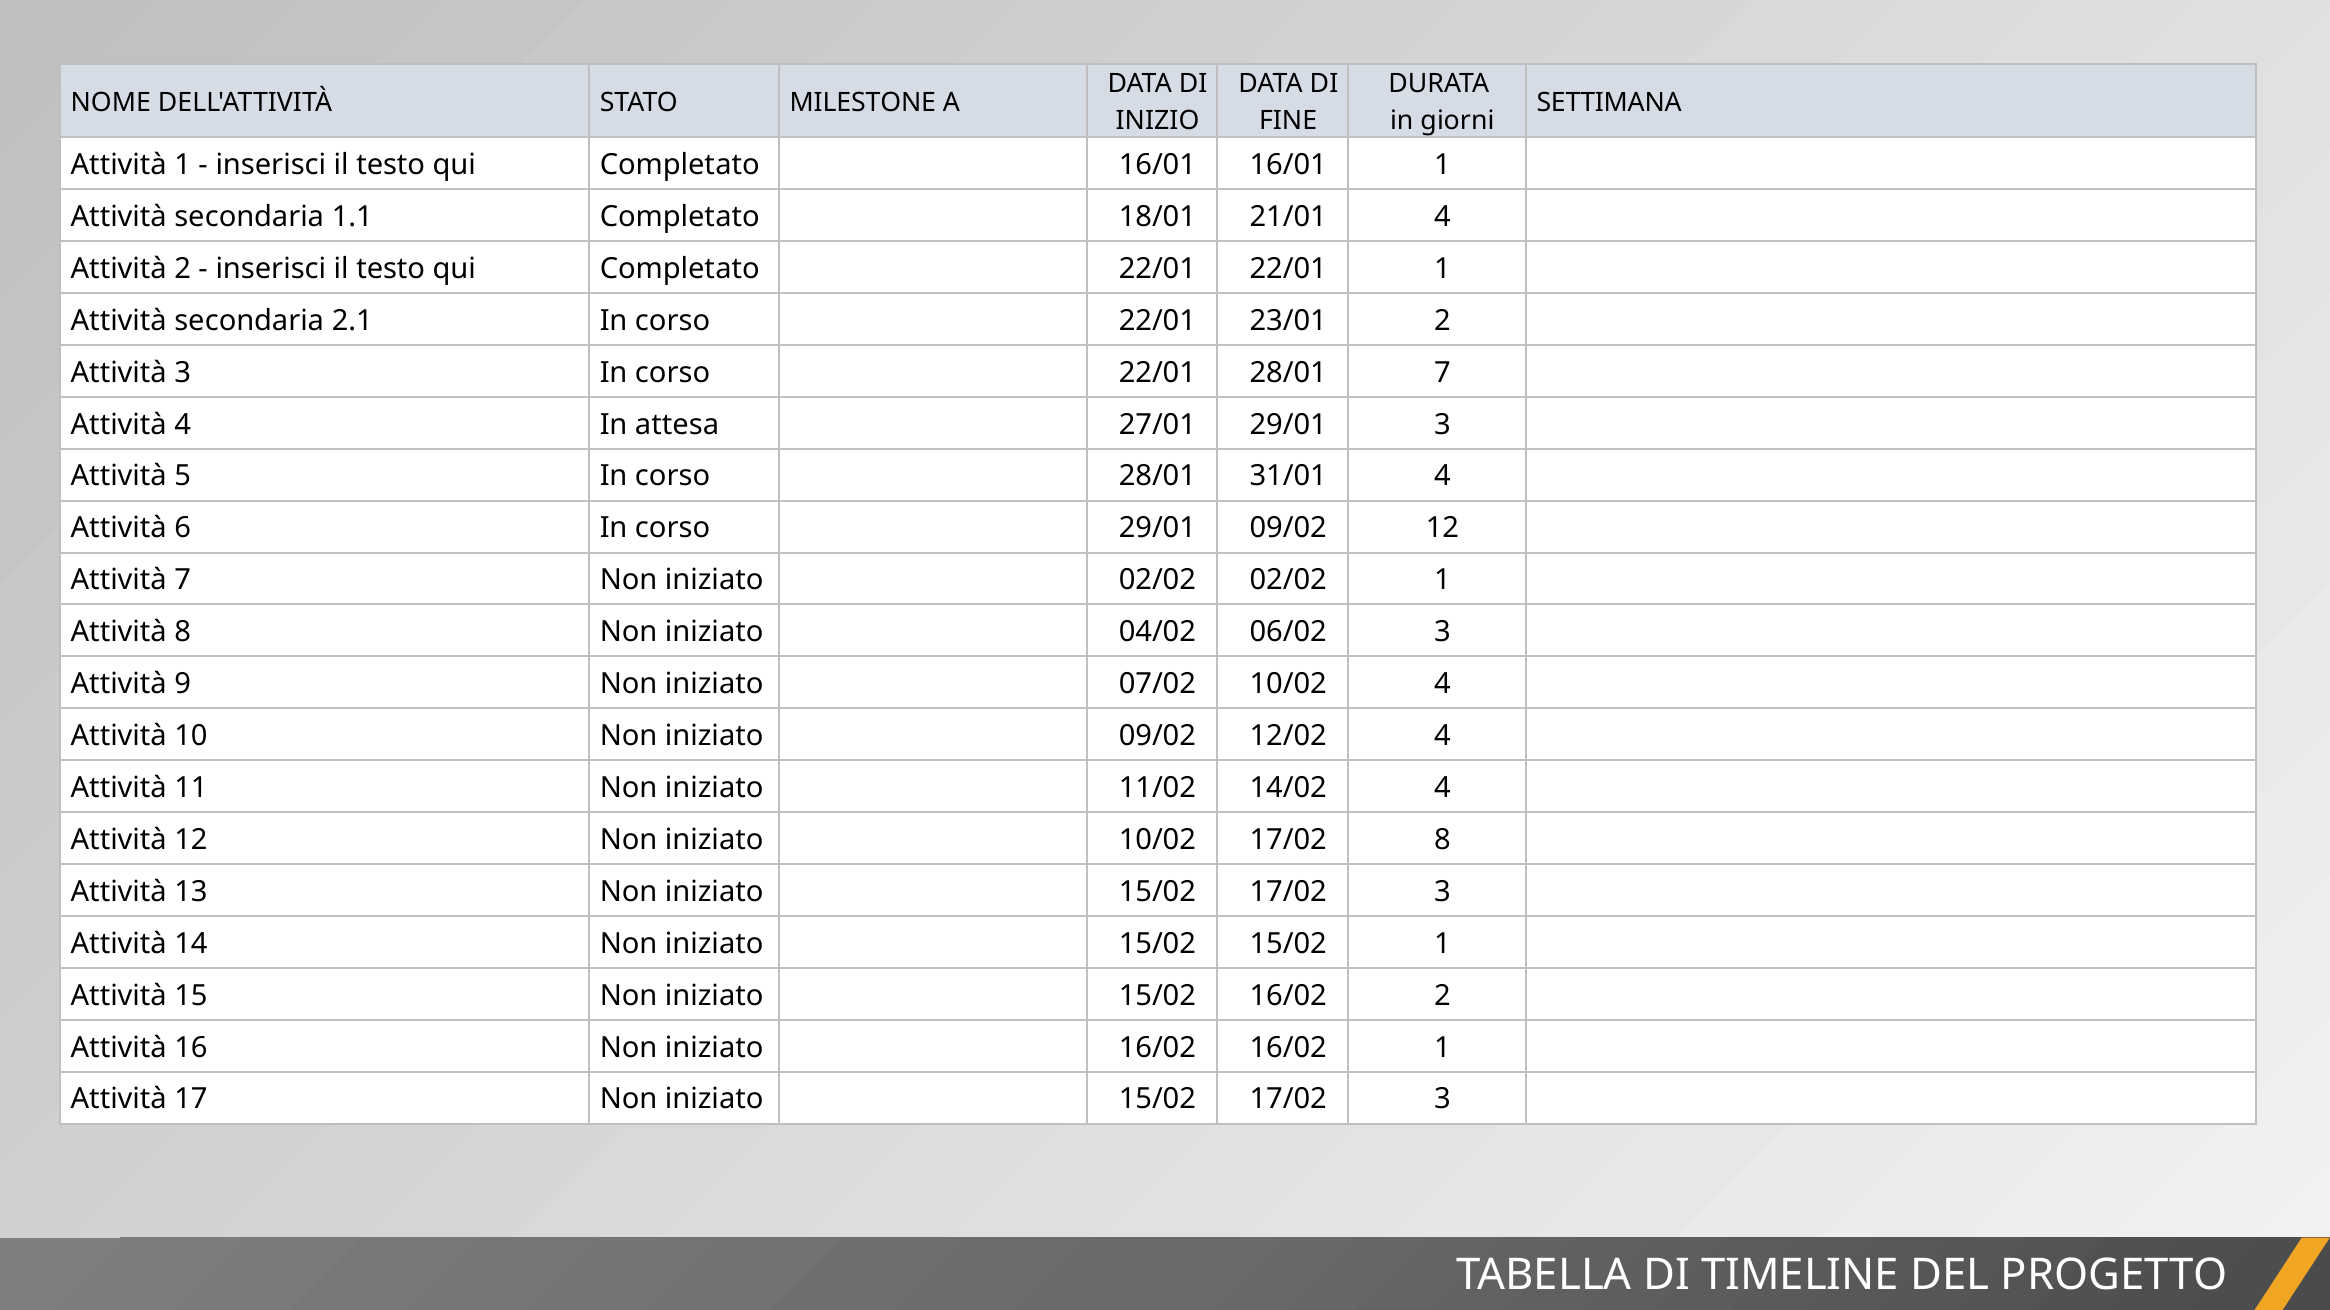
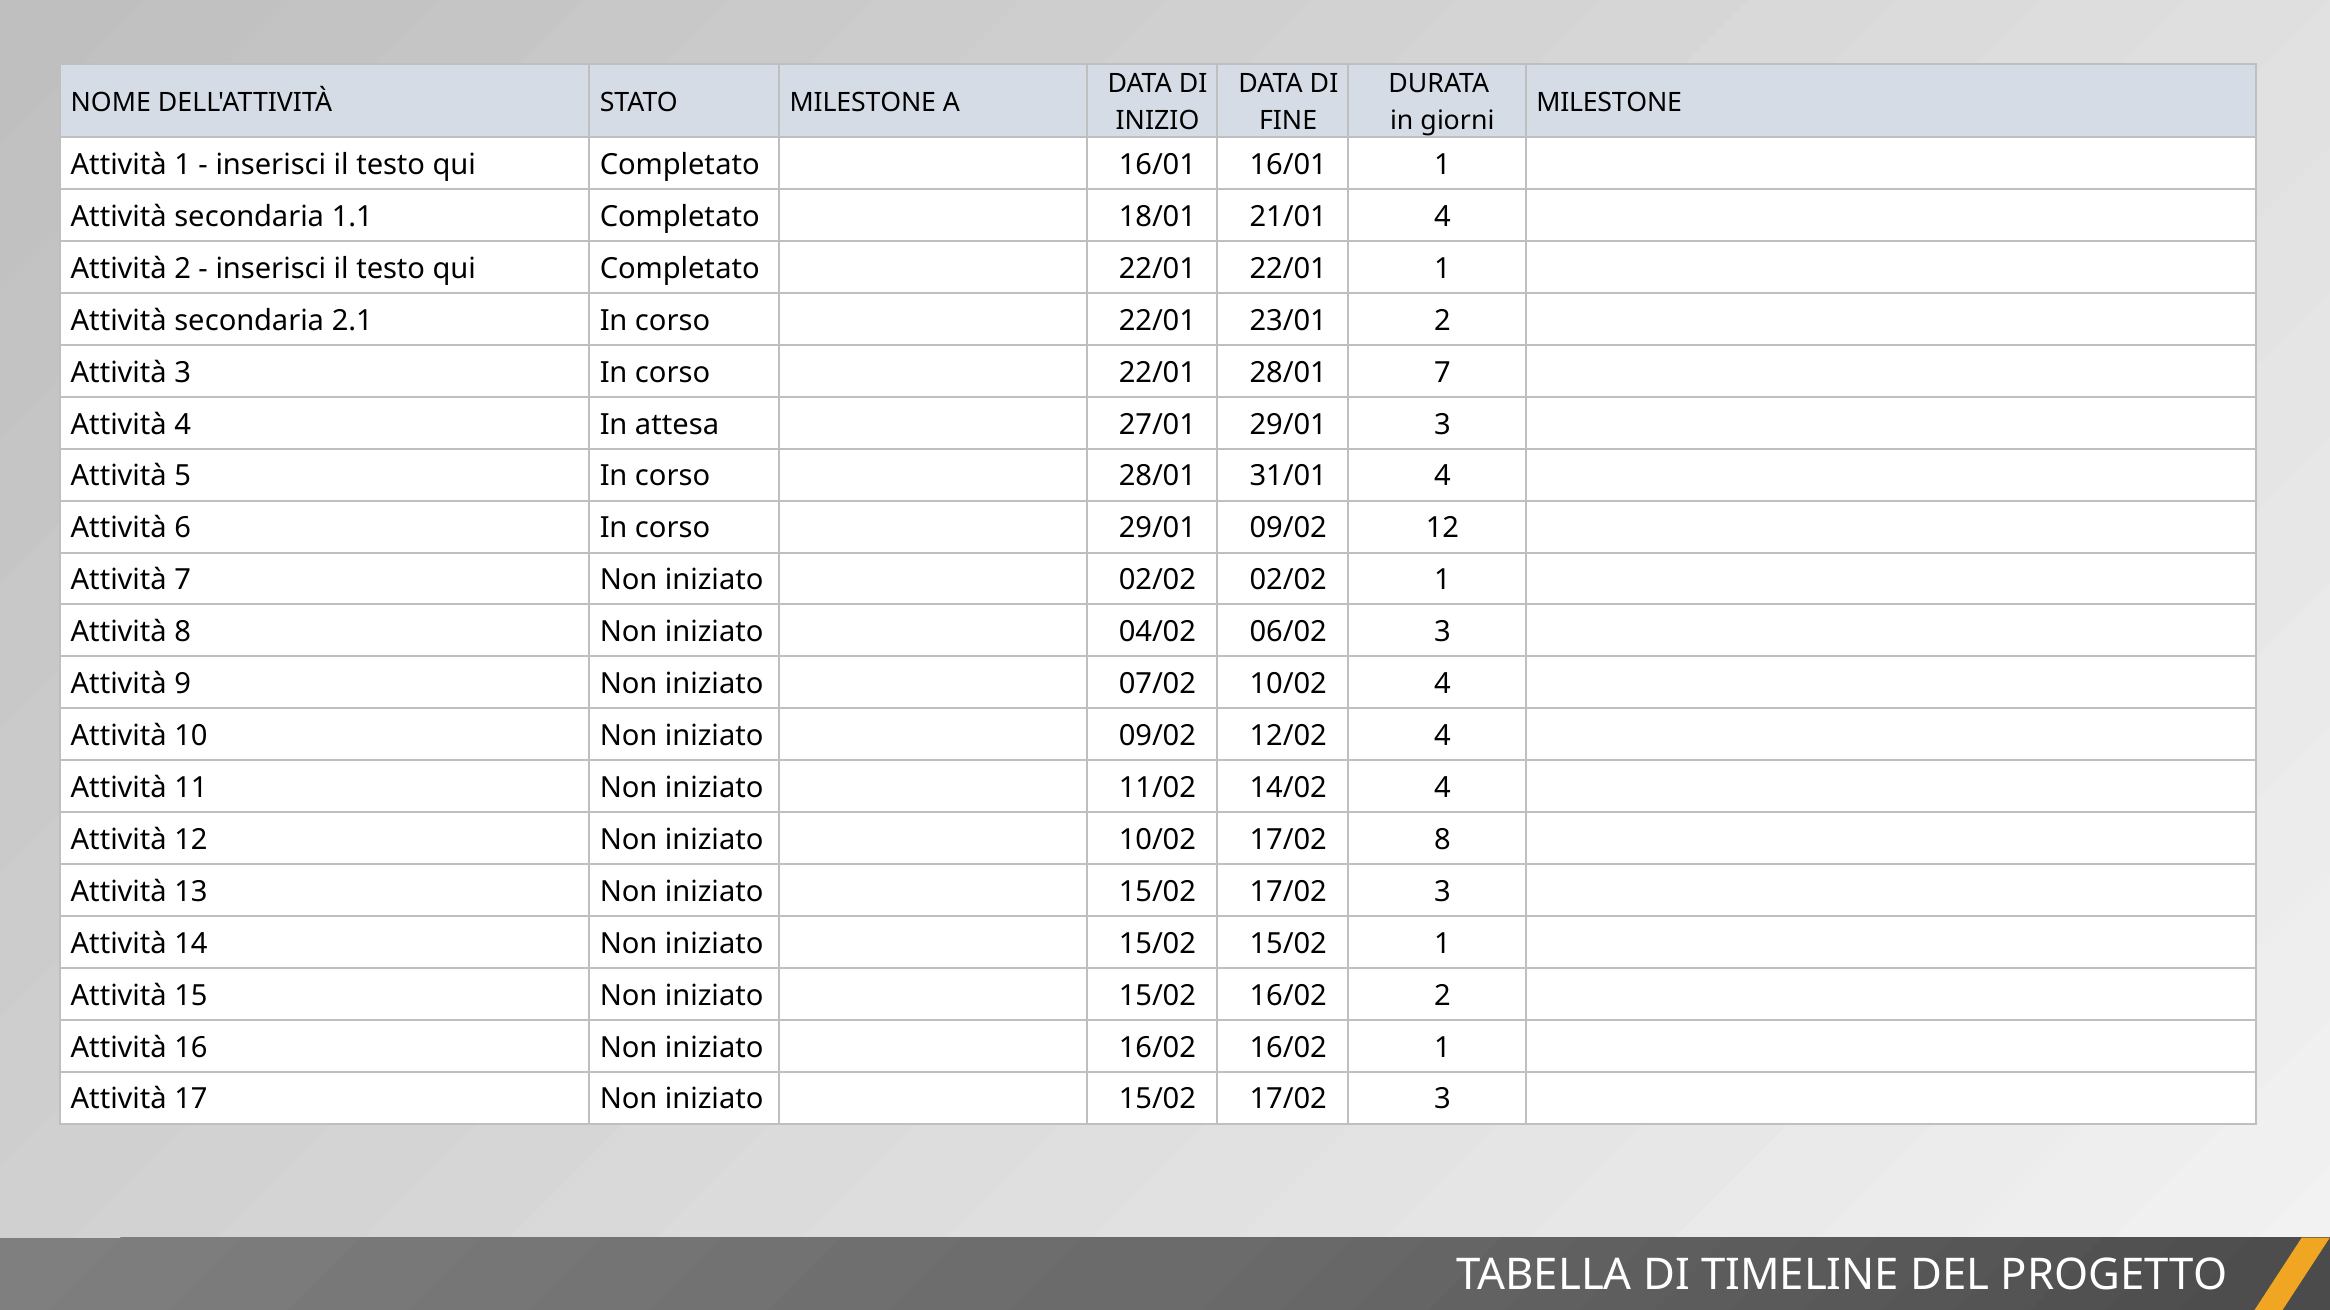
SETTIMANA at (1609, 102): SETTIMANA -> MILESTONE
